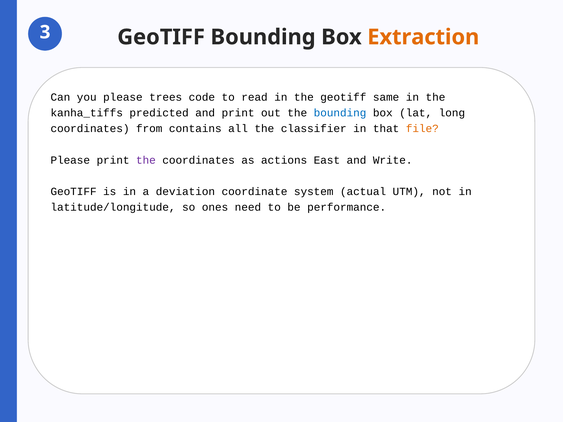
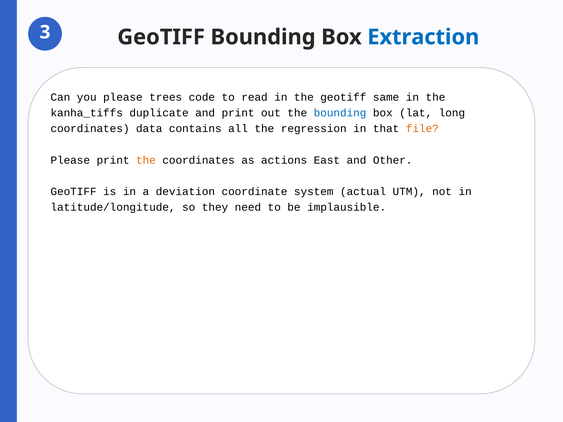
Extraction colour: orange -> blue
predicted: predicted -> duplicate
from: from -> data
classifier: classifier -> regression
the at (146, 160) colour: purple -> orange
Write: Write -> Other
ones: ones -> they
performance: performance -> implausible
